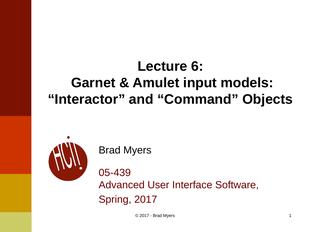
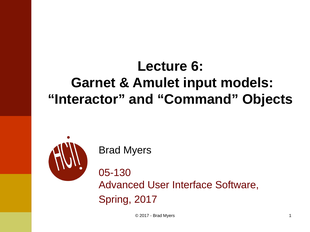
05-439: 05-439 -> 05-130
